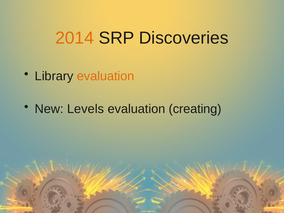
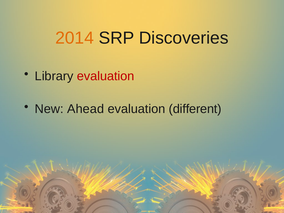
evaluation at (106, 76) colour: orange -> red
Levels: Levels -> Ahead
creating: creating -> different
